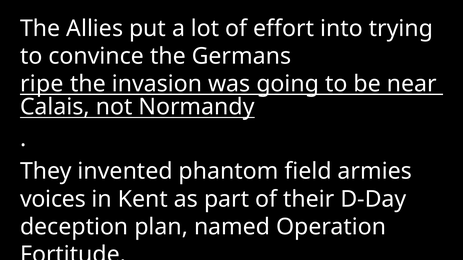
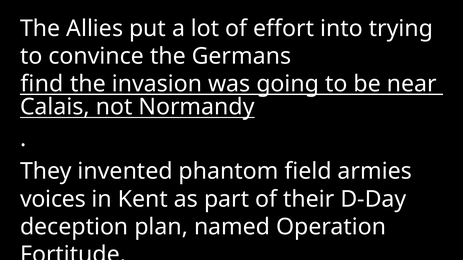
ripe: ripe -> find
